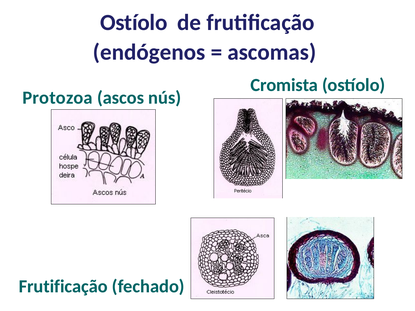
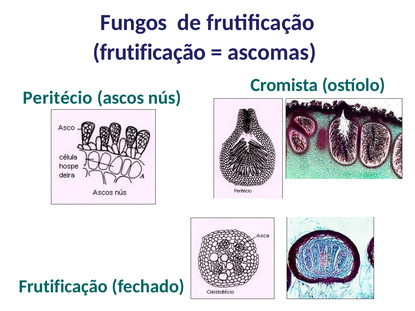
Ostíolo at (134, 22): Ostíolo -> Fungos
endógenos at (149, 52): endógenos -> frutificação
Protozoa: Protozoa -> Peritécio
